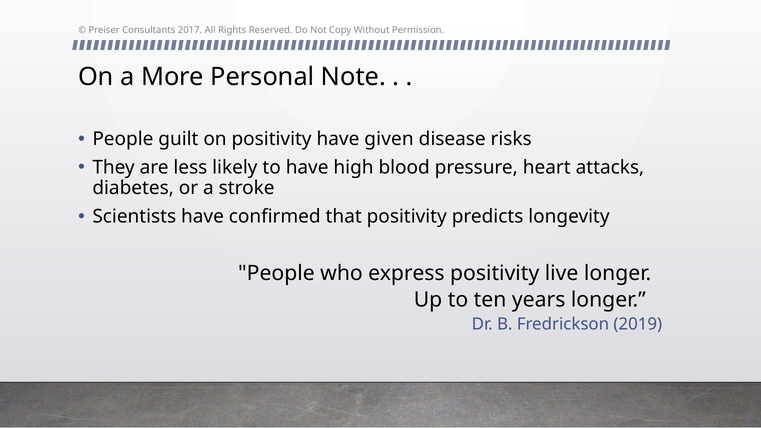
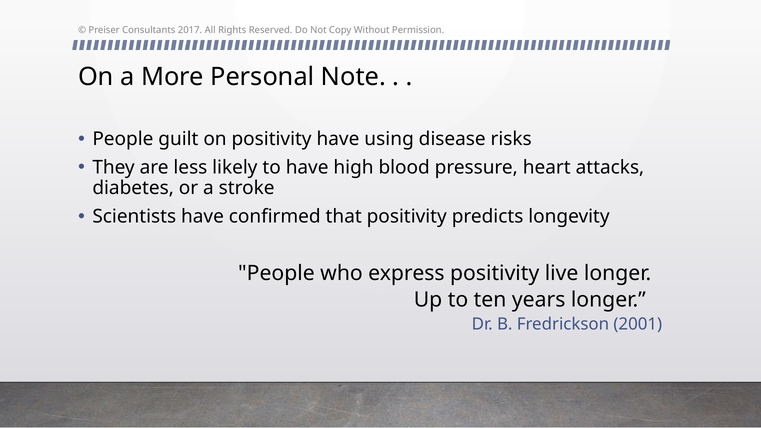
given: given -> using
2019: 2019 -> 2001
